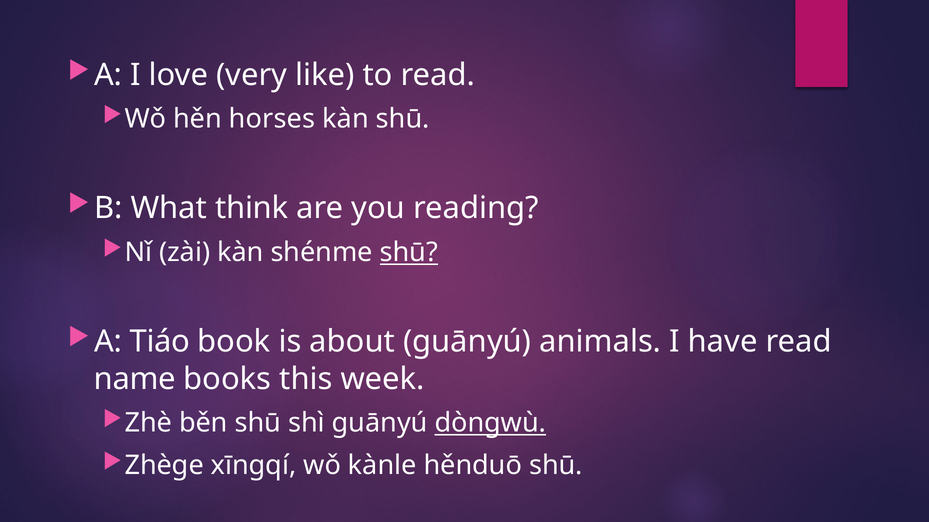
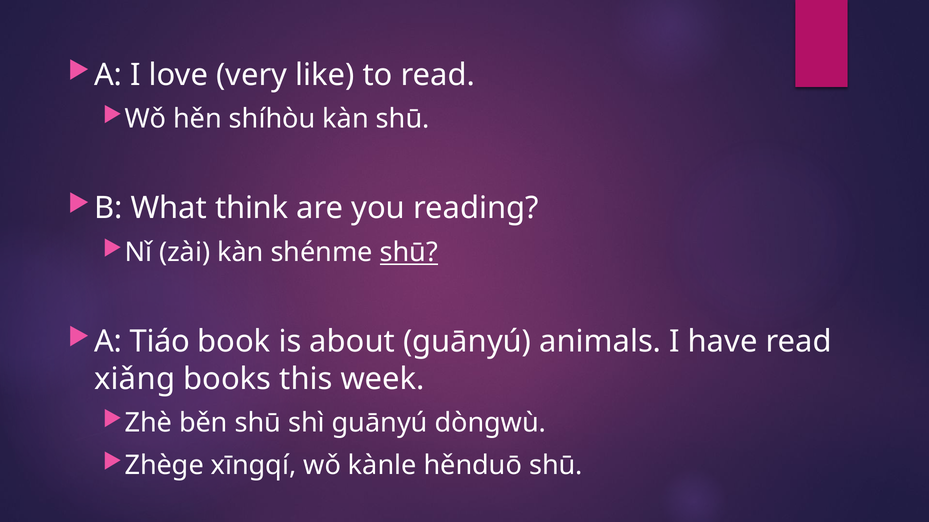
horses: horses -> shíhòu
name: name -> xiǎng
dòngwù underline: present -> none
